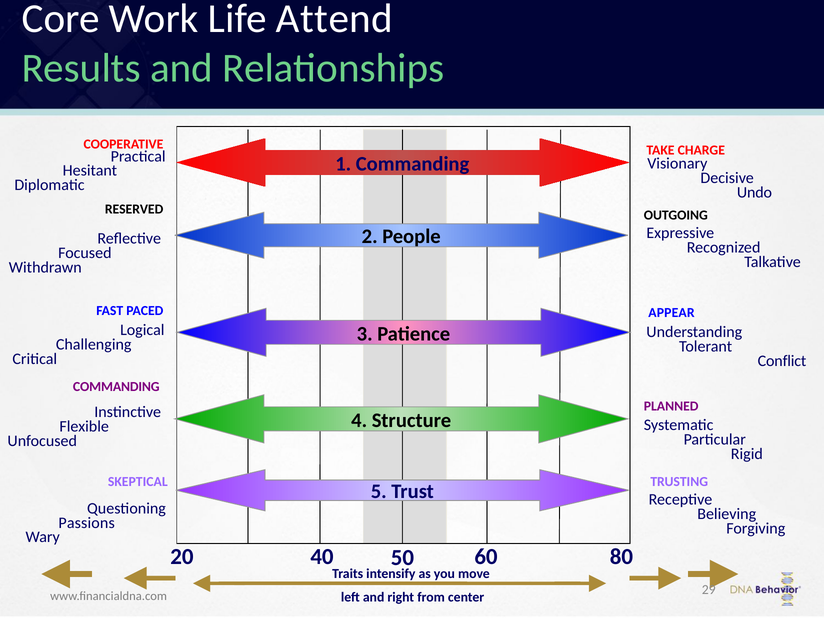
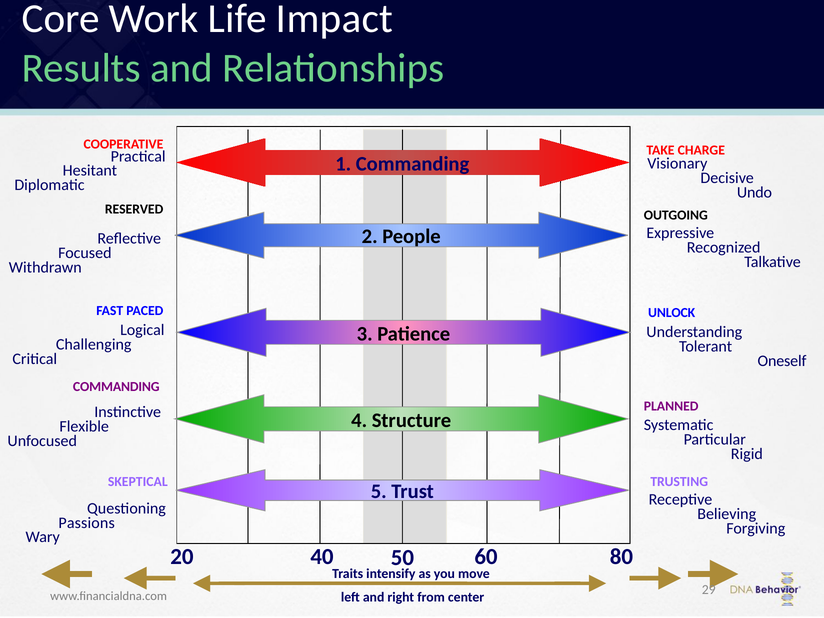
Attend: Attend -> Impact
APPEAR: APPEAR -> UNLOCK
Conflict: Conflict -> Oneself
